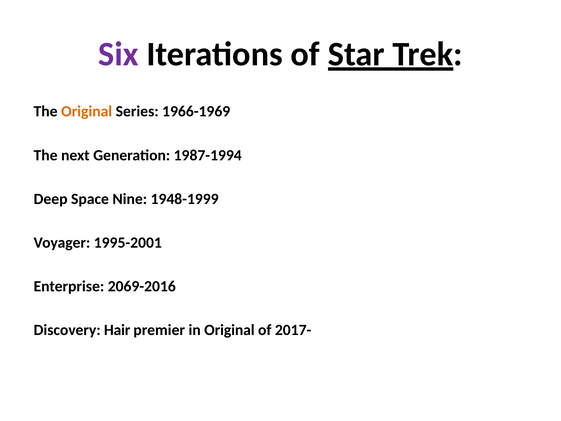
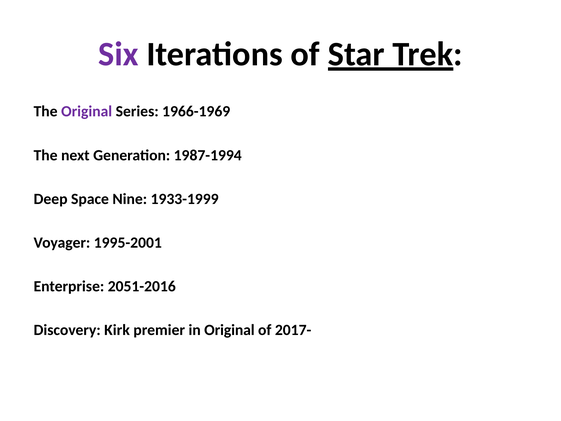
Original at (87, 111) colour: orange -> purple
1948-1999: 1948-1999 -> 1933-1999
2069-2016: 2069-2016 -> 2051-2016
Hair: Hair -> Kirk
